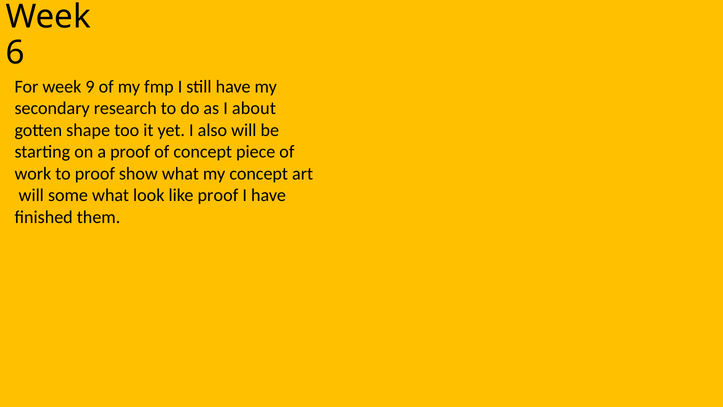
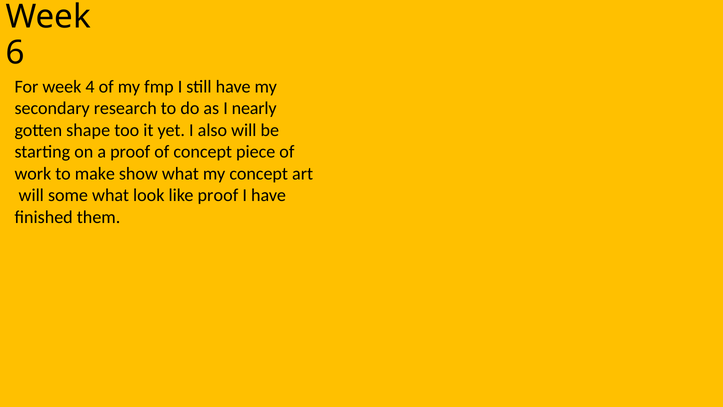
9: 9 -> 4
about: about -> nearly
to proof: proof -> make
